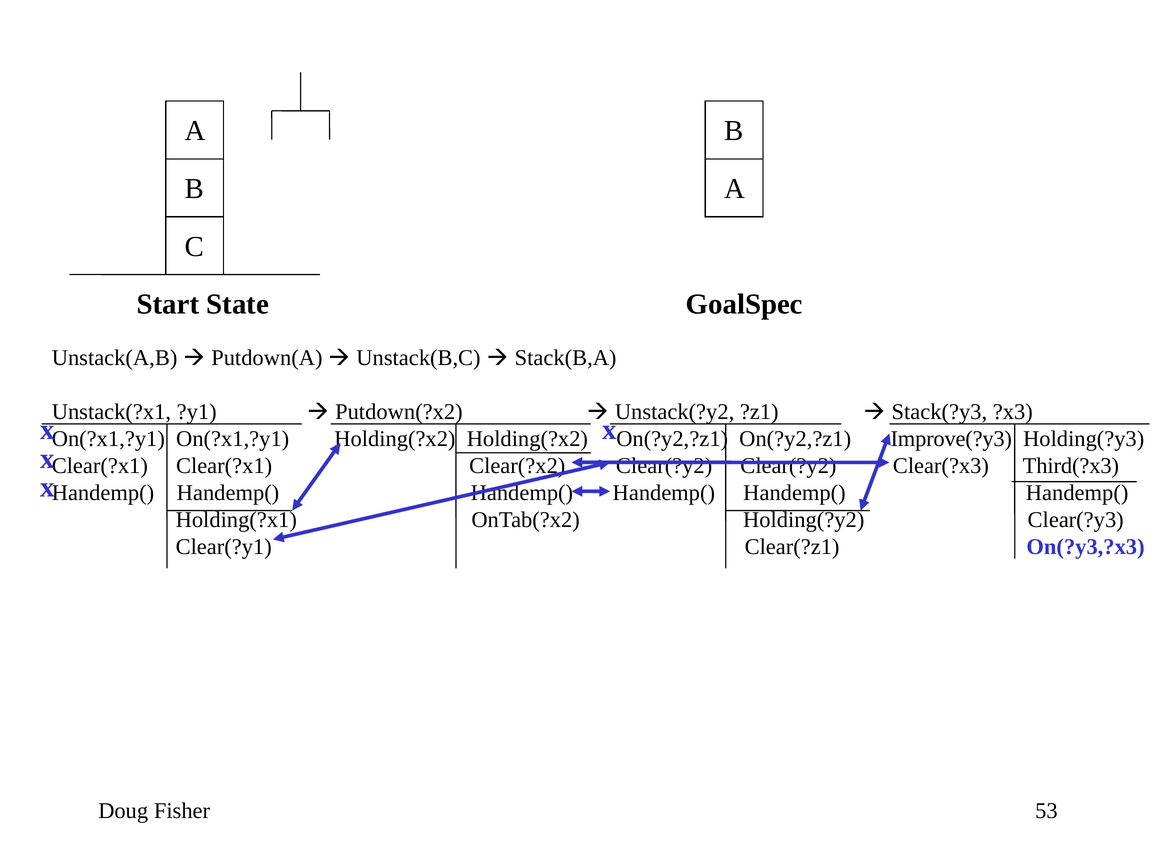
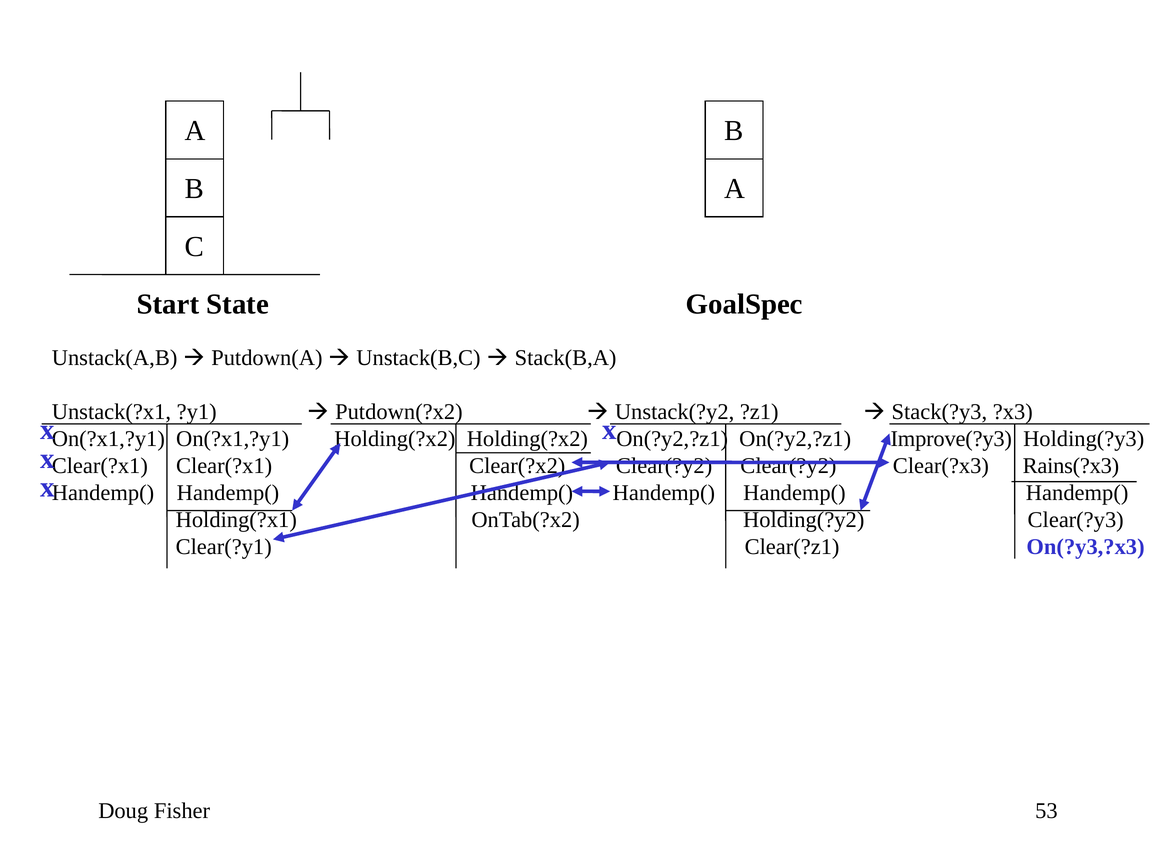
Third(?x3: Third(?x3 -> Rains(?x3
